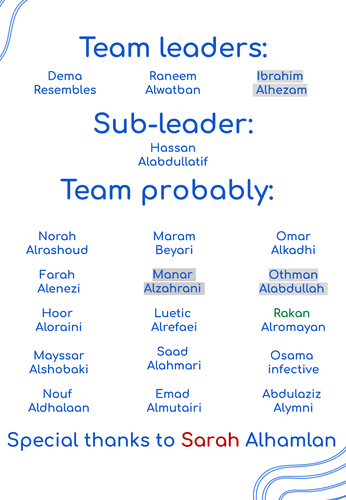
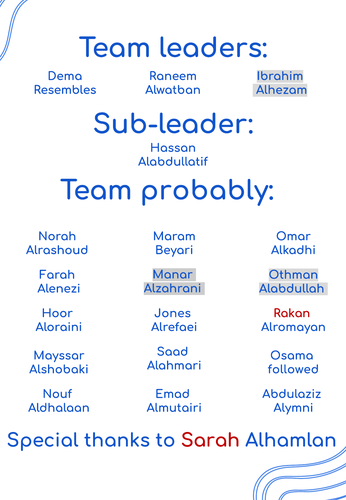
Luetic: Luetic -> Jones
Rakan colour: green -> red
infective: infective -> followed
